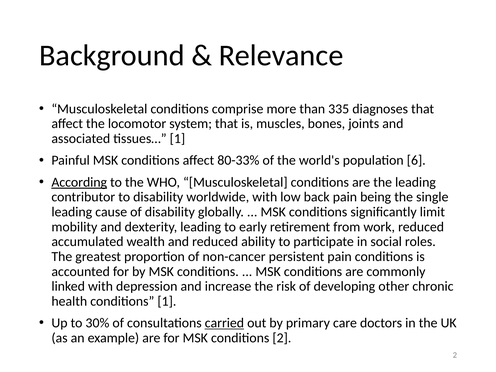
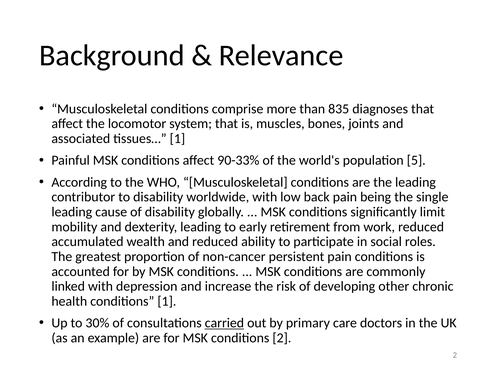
335: 335 -> 835
80-33%: 80-33% -> 90-33%
6: 6 -> 5
According underline: present -> none
